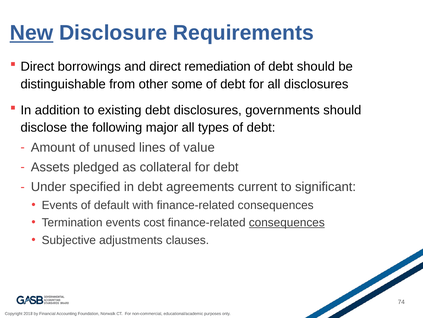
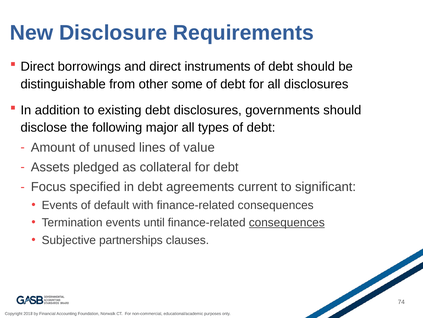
New underline: present -> none
remediation: remediation -> instruments
Under: Under -> Focus
cost: cost -> until
adjustments: adjustments -> partnerships
